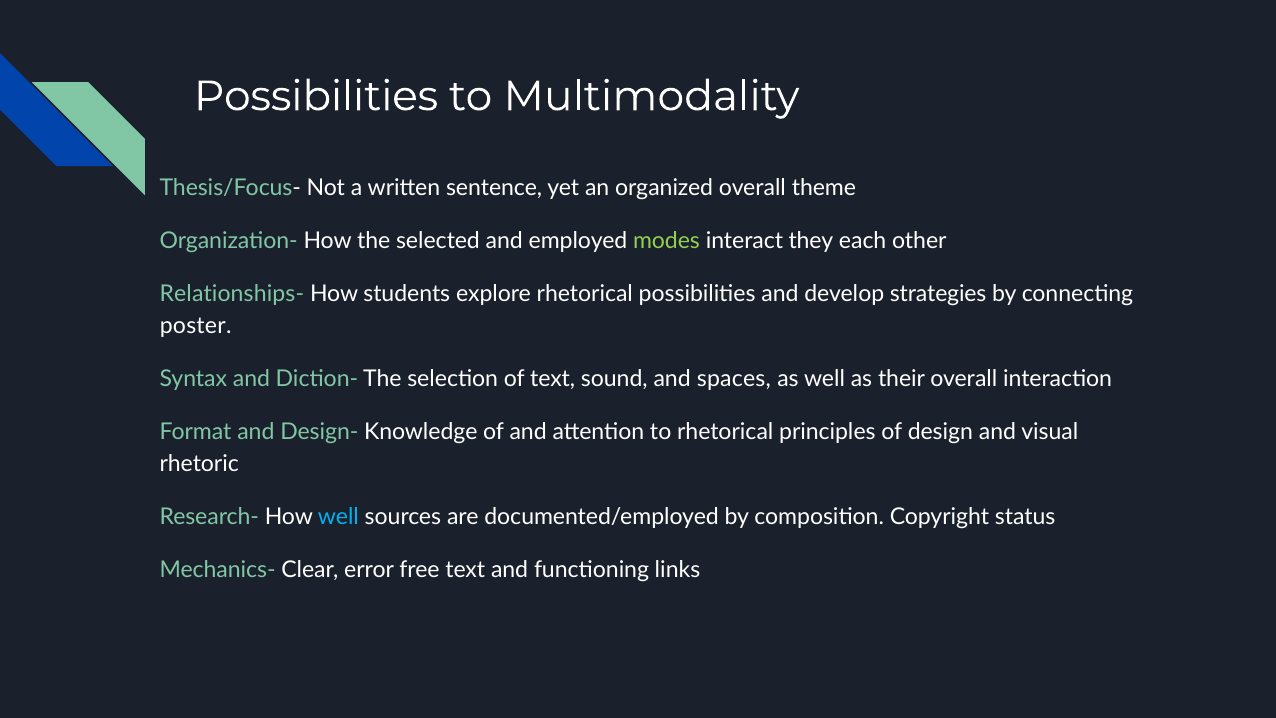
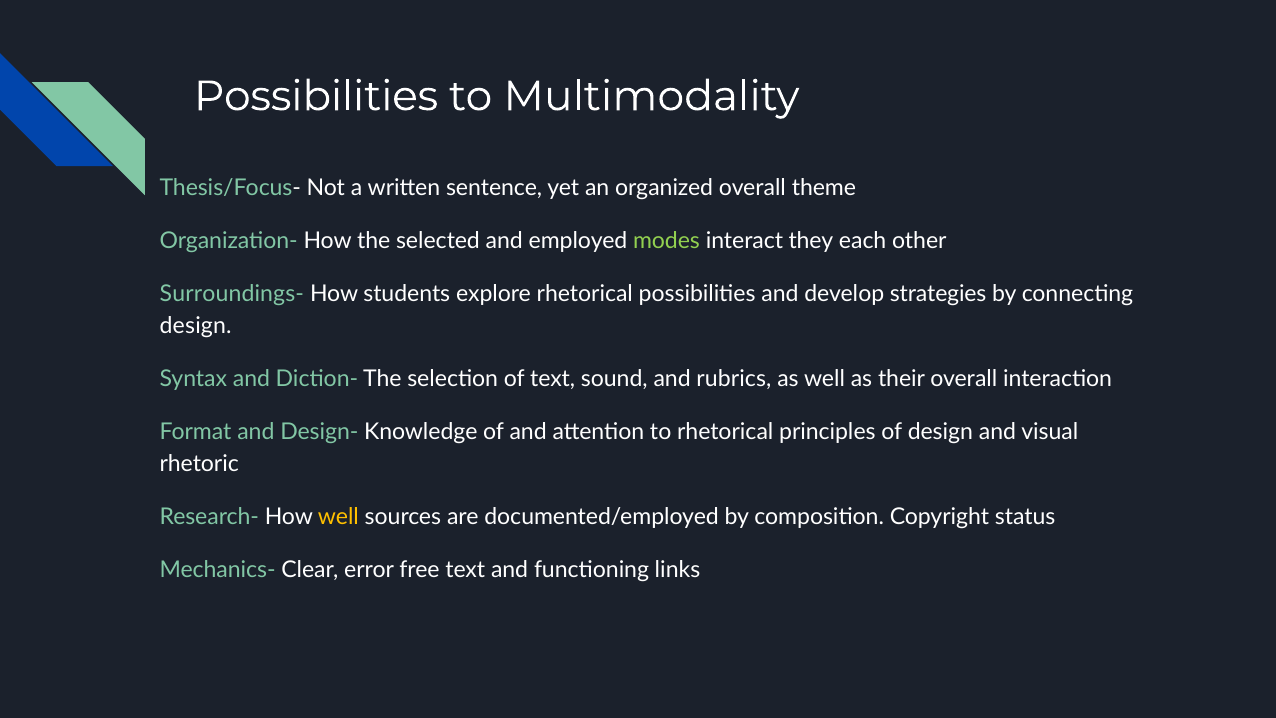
Relationships-: Relationships- -> Surroundings-
poster at (196, 326): poster -> design
spaces: spaces -> rubrics
well at (338, 517) colour: light blue -> yellow
